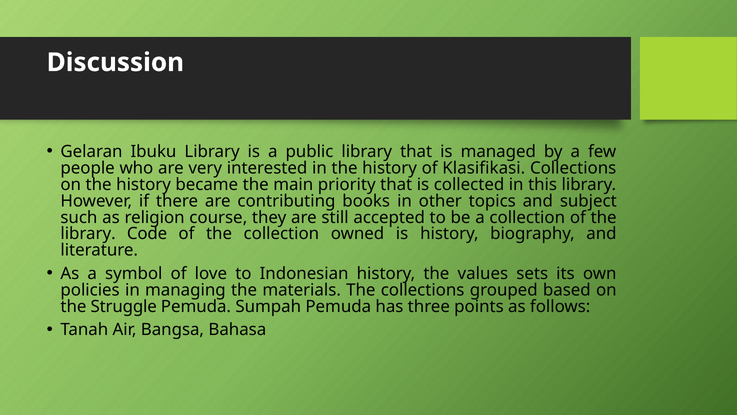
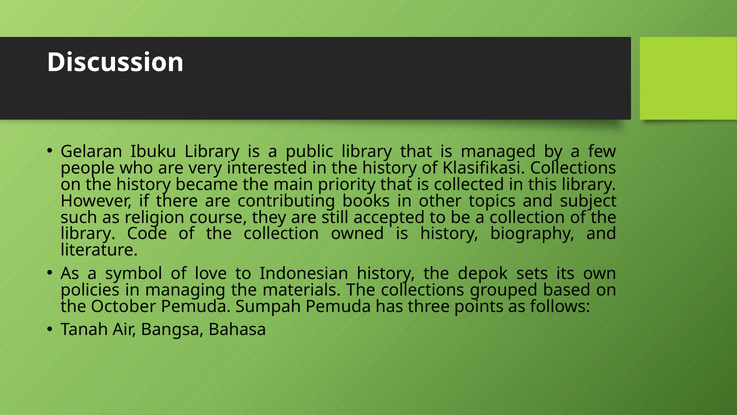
values: values -> depok
Struggle: Struggle -> October
